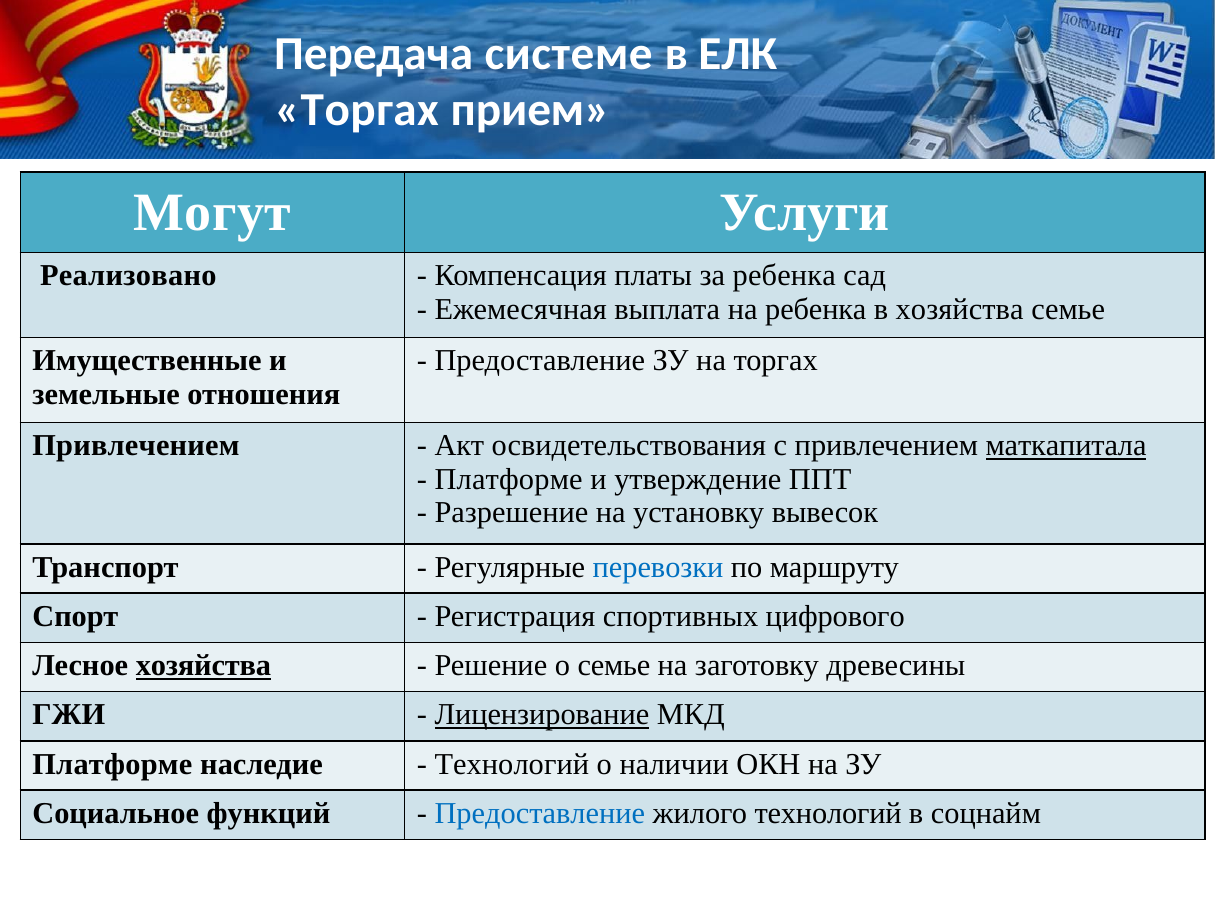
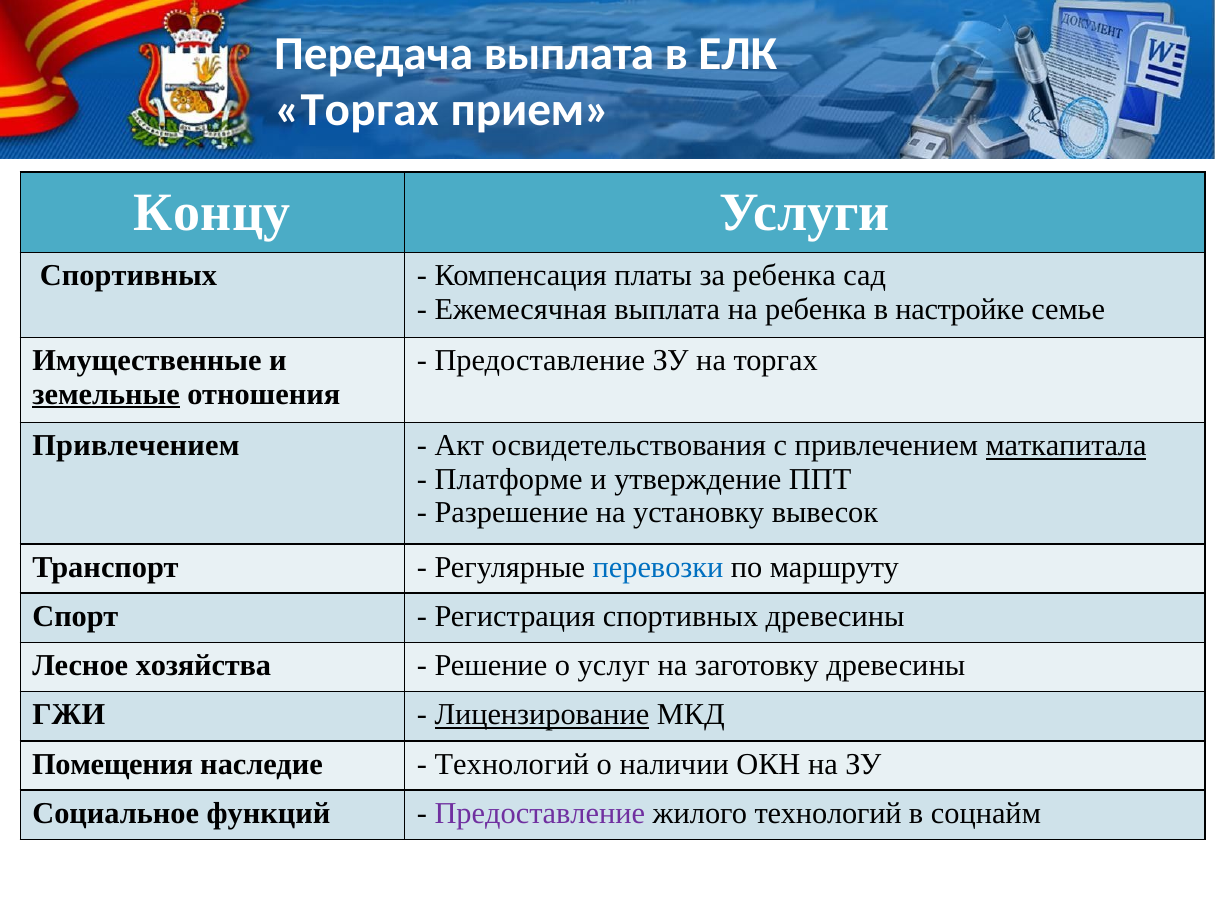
Передача системе: системе -> выплата
Могут: Могут -> Концу
Реализовано at (128, 276): Реализовано -> Спортивных
в хозяйства: хозяйства -> настройке
земельные underline: none -> present
спортивных цифрового: цифрового -> древесины
хозяйства at (203, 666) underline: present -> none
о семье: семье -> услуг
Платформе at (112, 764): Платформе -> Помещения
Предоставление at (540, 814) colour: blue -> purple
